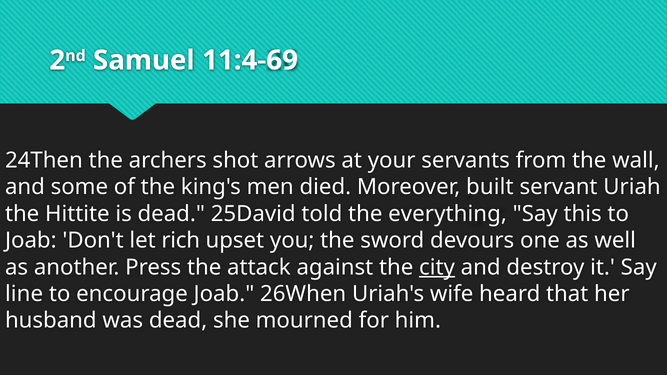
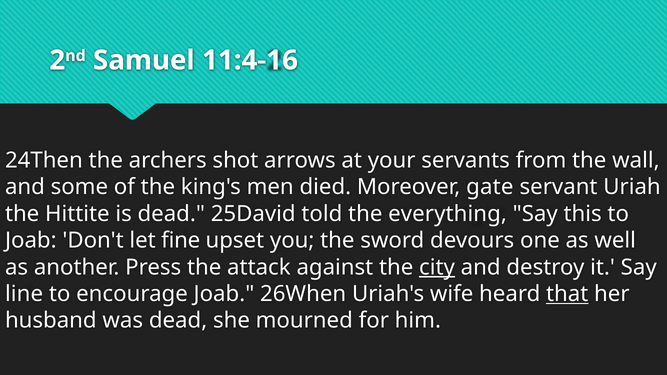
11:4-69: 11:4-69 -> 11:4-16
built: built -> gate
rich: rich -> fine
that underline: none -> present
